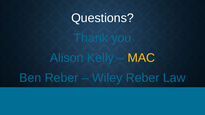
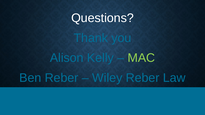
MAC colour: yellow -> light green
